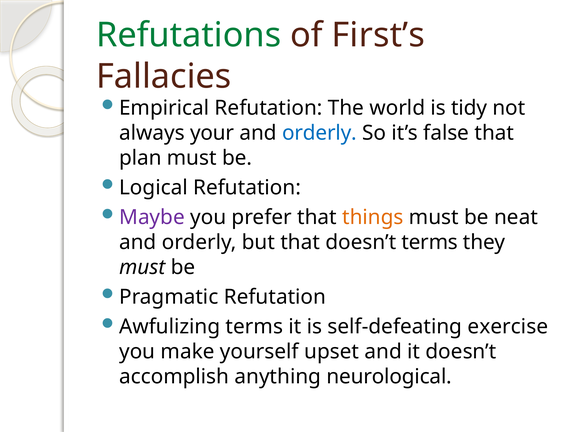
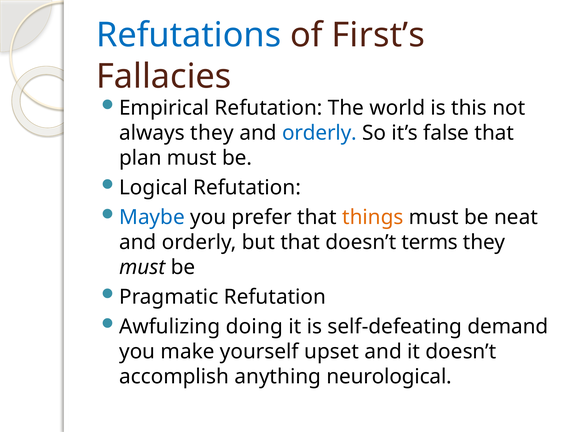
Refutations colour: green -> blue
tidy: tidy -> this
always your: your -> they
Maybe colour: purple -> blue
Awfulizing terms: terms -> doing
exercise: exercise -> demand
